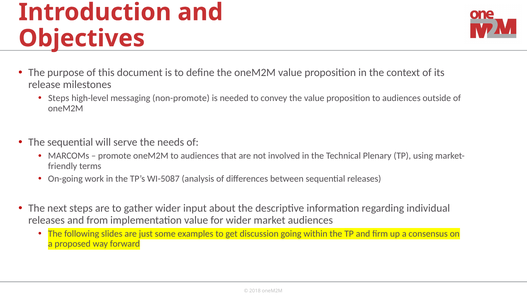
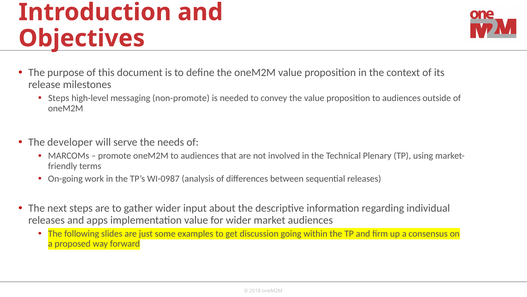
The sequential: sequential -> developer
WI-5087: WI-5087 -> WI-0987
from: from -> apps
